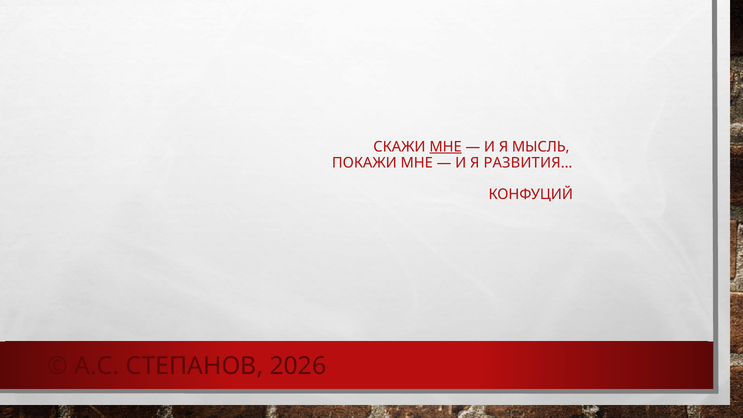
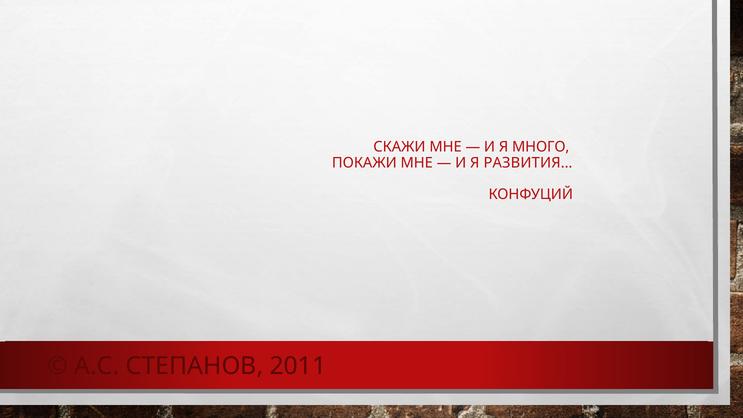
МНЕ at (446, 147) underline: present -> none
МЫСЛЬ: МЫСЛЬ -> МНОГО
2026: 2026 -> 2011
